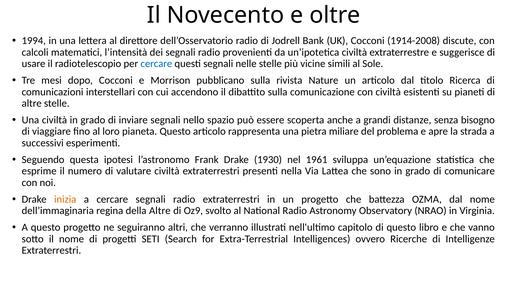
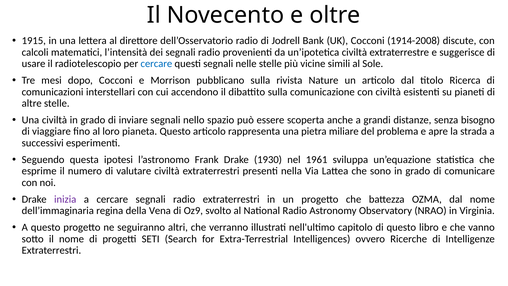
1994: 1994 -> 1915
inizia colour: orange -> purple
della Altre: Altre -> Vena
